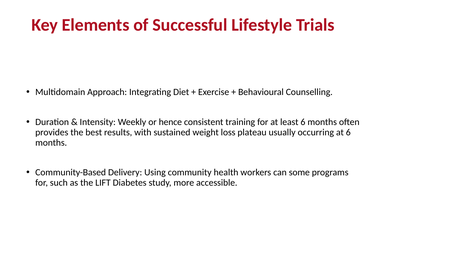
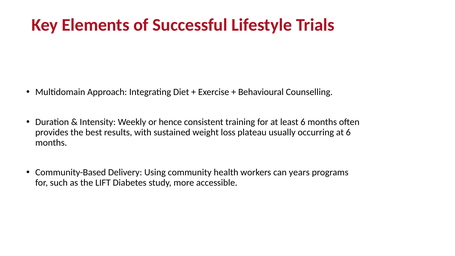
some: some -> years
